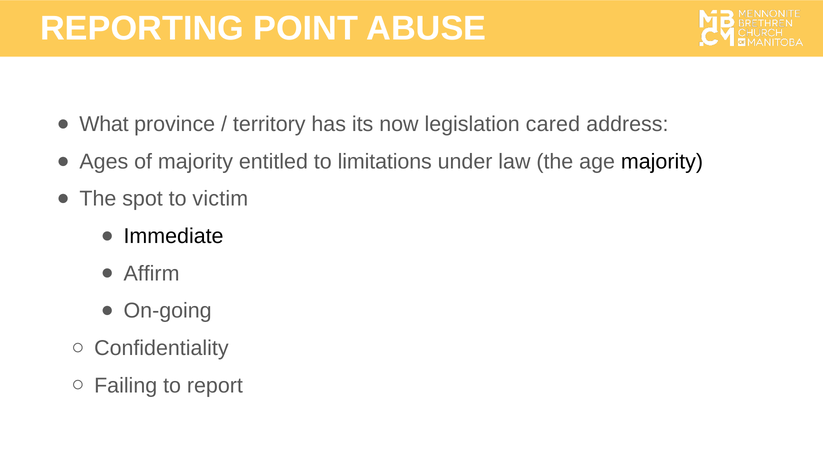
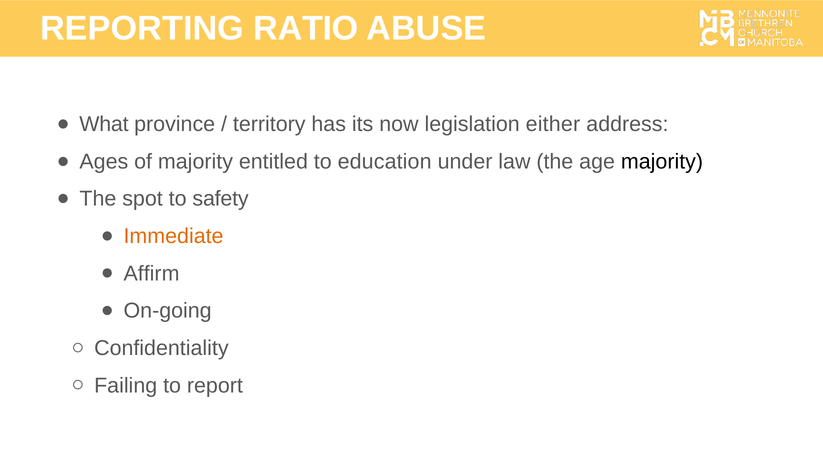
POINT: POINT -> RATIO
cared: cared -> either
limitations: limitations -> education
victim: victim -> safety
Immediate colour: black -> orange
